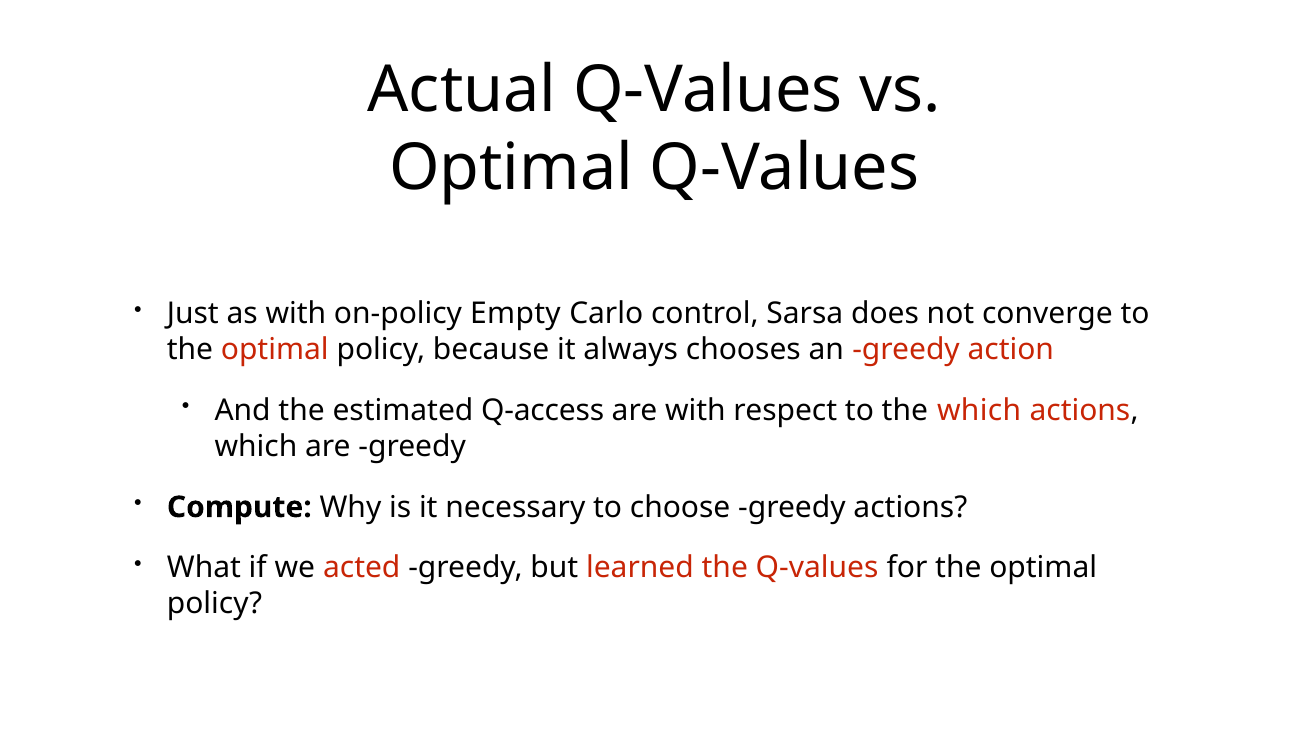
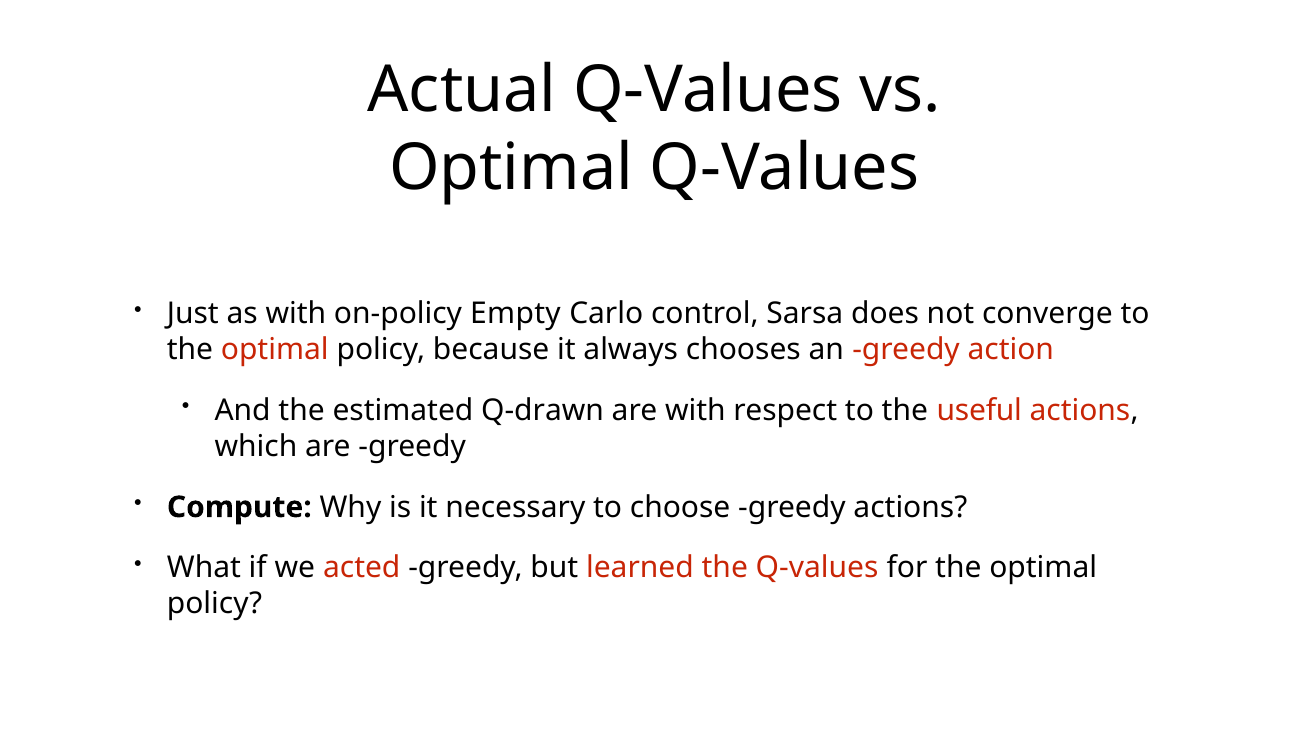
Q-access: Q-access -> Q-drawn
the which: which -> useful
